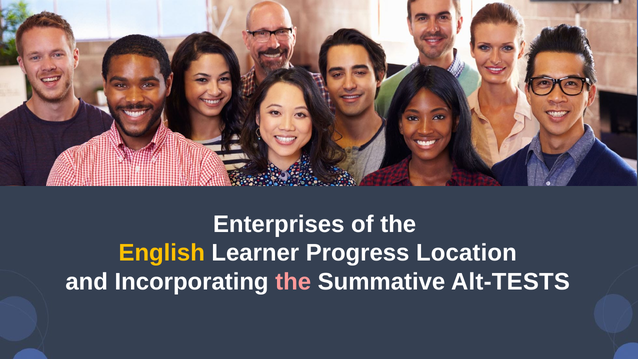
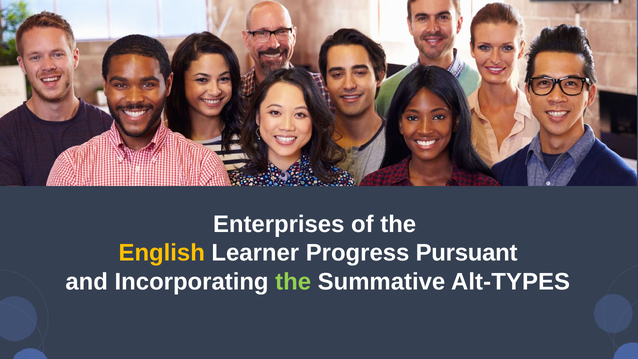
Location: Location -> Pursuant
the at (293, 282) colour: pink -> light green
Alt-TESTS: Alt-TESTS -> Alt-TYPES
